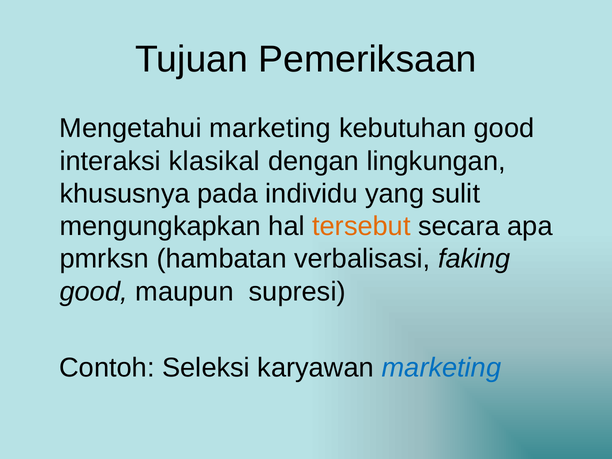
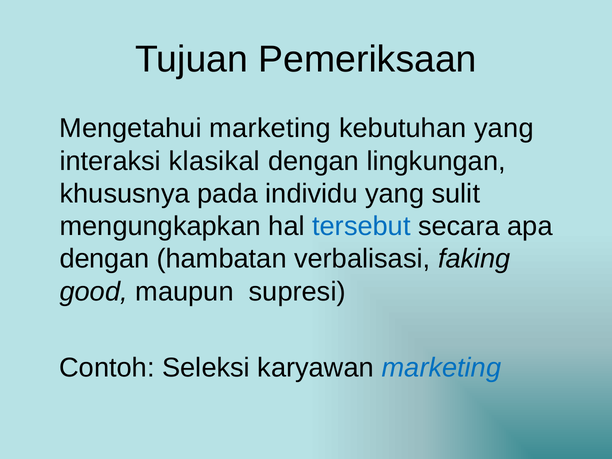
kebutuhan good: good -> yang
tersebut colour: orange -> blue
pmrksn at (104, 259): pmrksn -> dengan
